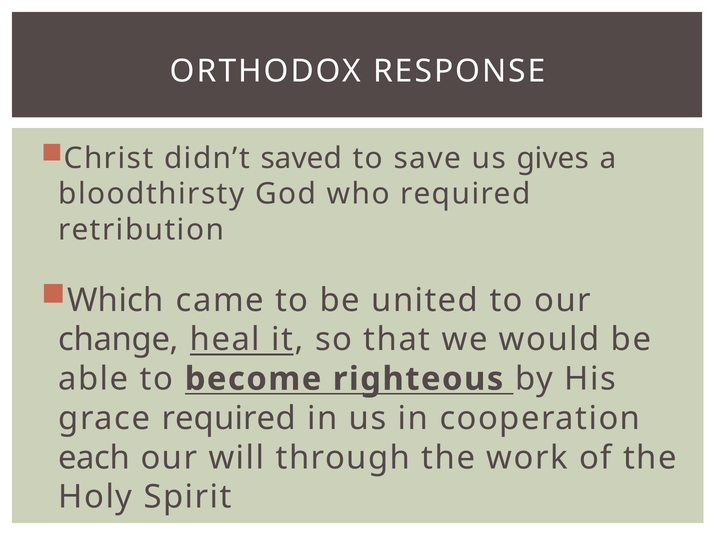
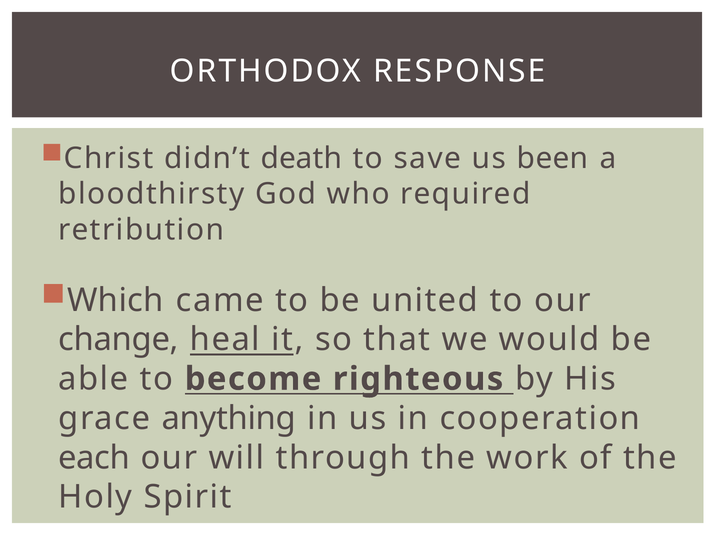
saved: saved -> death
gives: gives -> been
grace required: required -> anything
